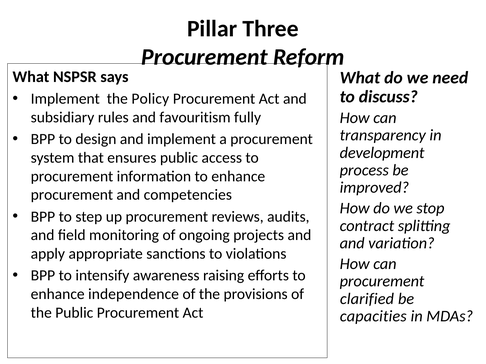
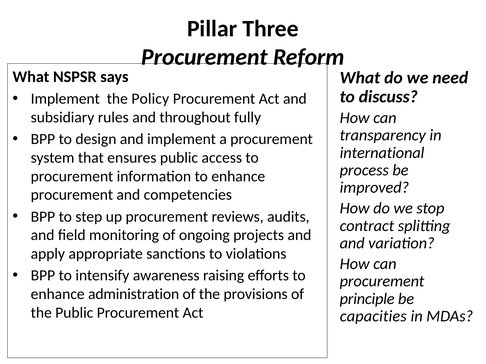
favouritism: favouritism -> throughout
development: development -> international
independence: independence -> administration
clarified: clarified -> principle
